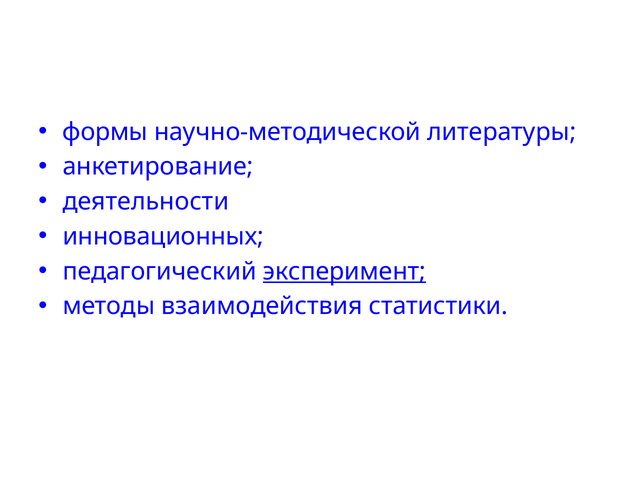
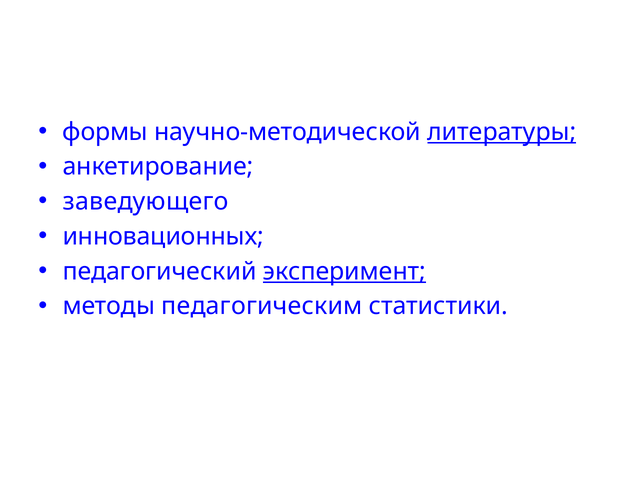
литературы underline: none -> present
деятельности: деятельности -> заведующего
взаимодействия: взаимодействия -> педагогическим
